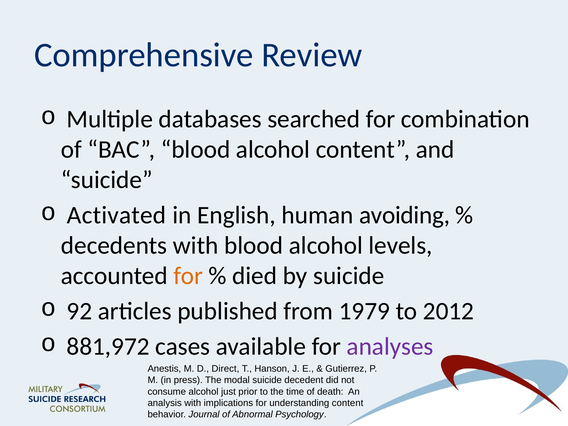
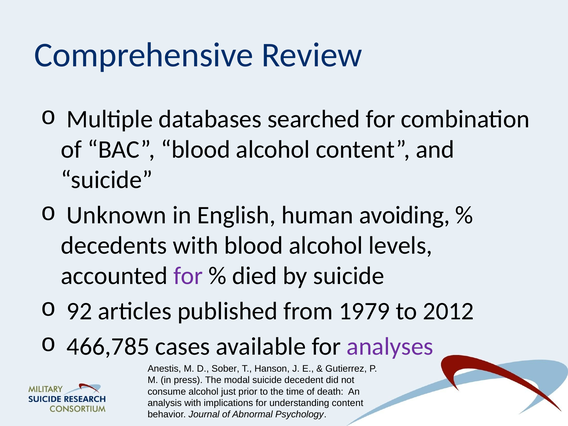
Activated: Activated -> Unknown
for at (188, 276) colour: orange -> purple
881,972: 881,972 -> 466,785
Direct: Direct -> Sober
